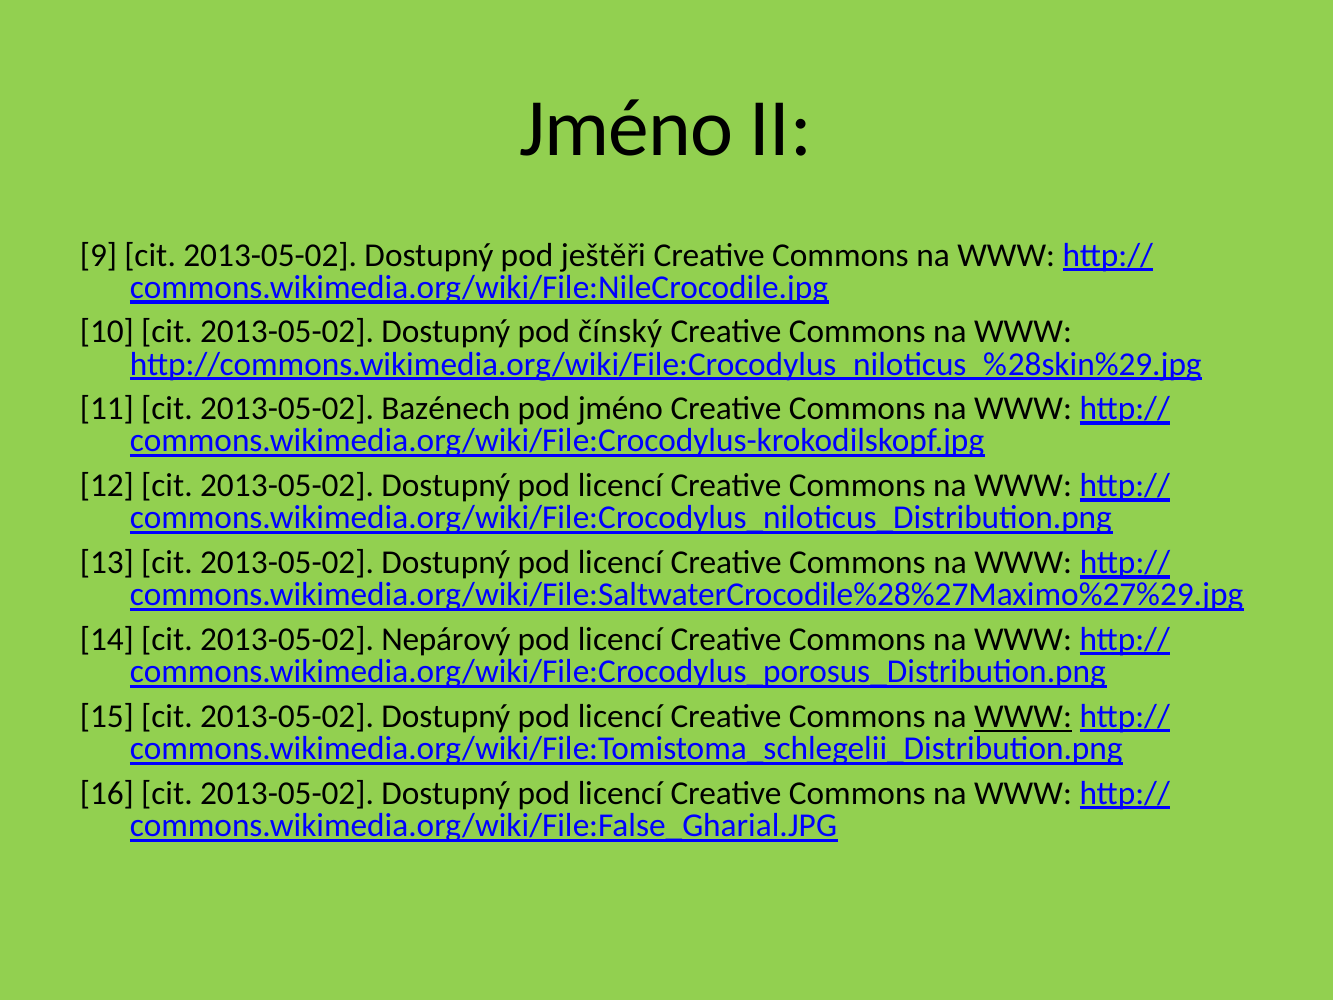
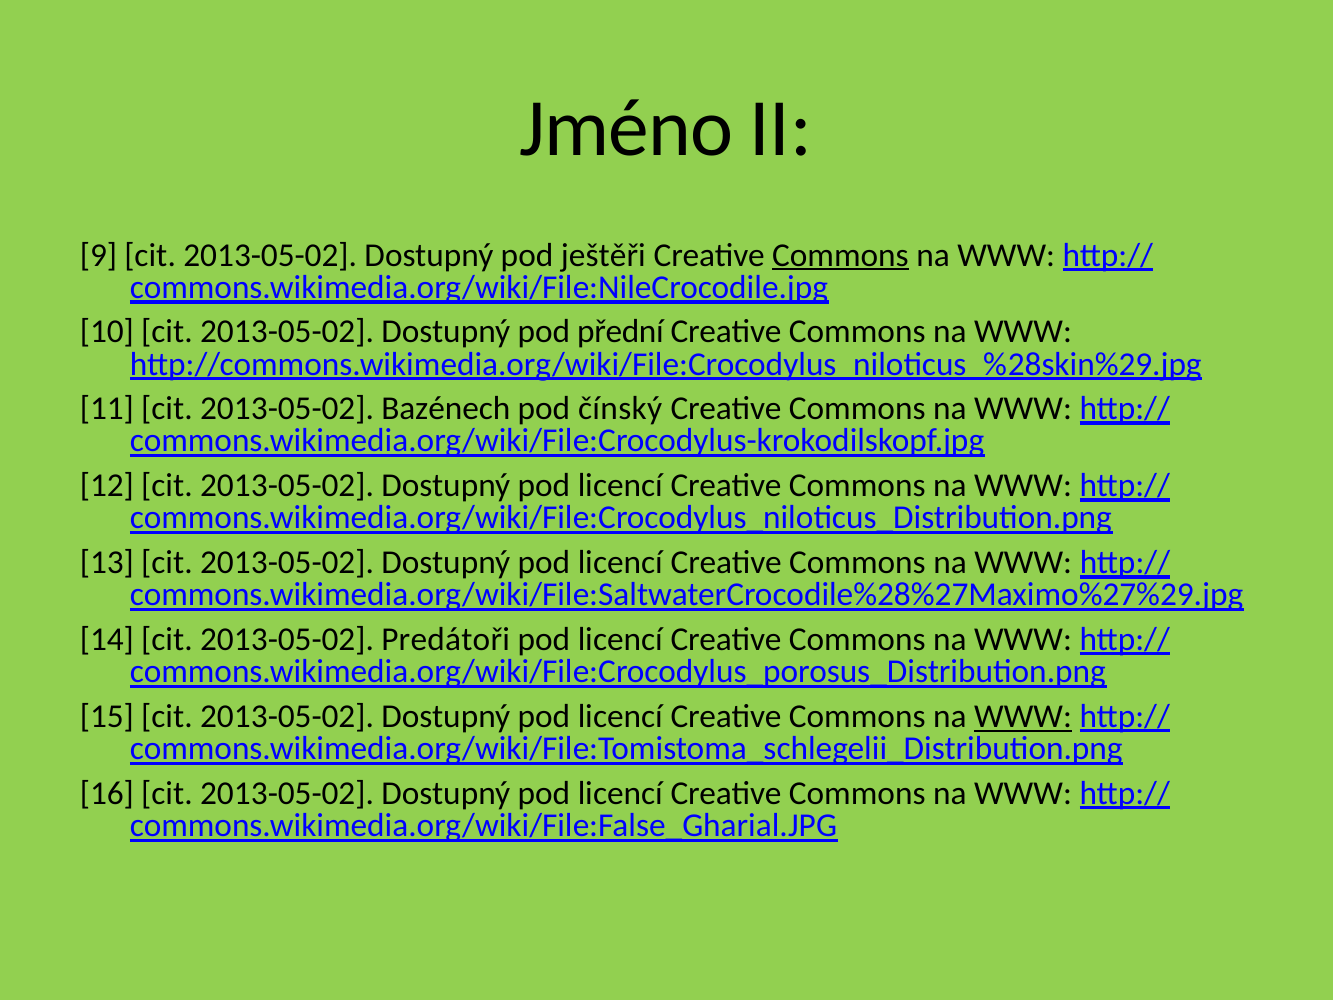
Commons at (840, 255) underline: none -> present
čínský: čínský -> přední
pod jméno: jméno -> čínský
Nepárový: Nepárový -> Predátoři
